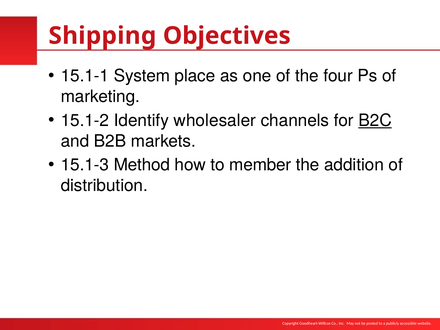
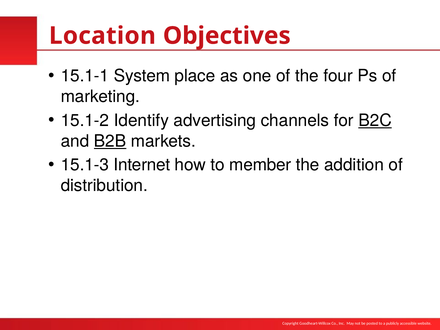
Shipping: Shipping -> Location
wholesaler: wholesaler -> advertising
B2B underline: none -> present
Method: Method -> Internet
